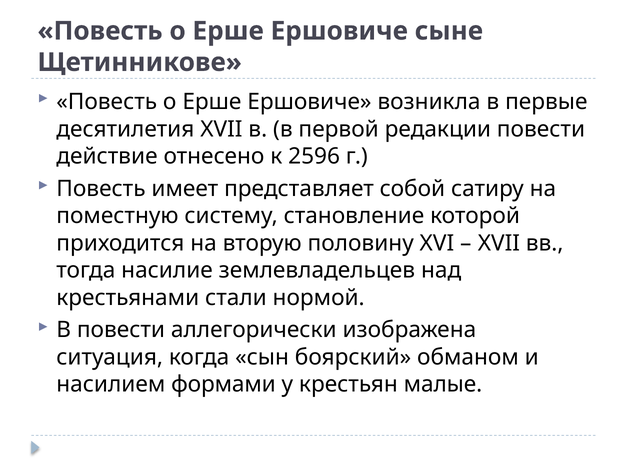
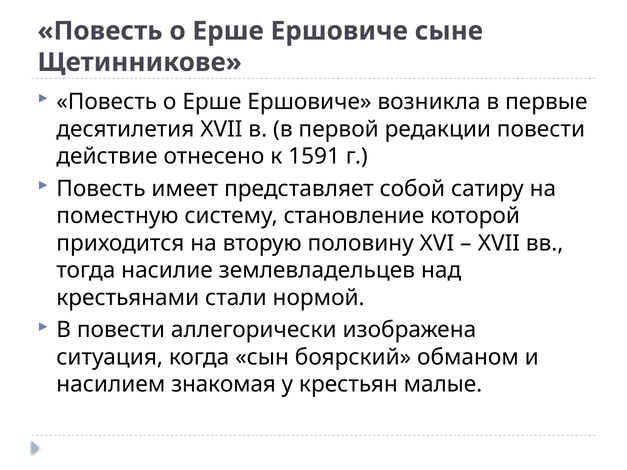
2596: 2596 -> 1591
формами: формами -> знакомая
